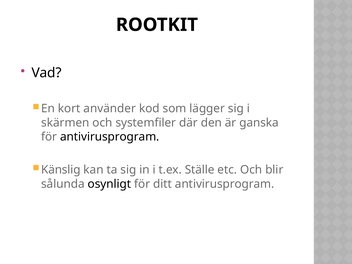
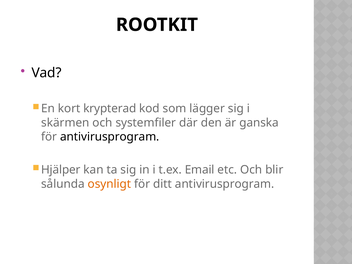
använder: använder -> krypterad
Känslig: Känslig -> Hjälper
Ställe: Ställe -> Email
osynligt colour: black -> orange
